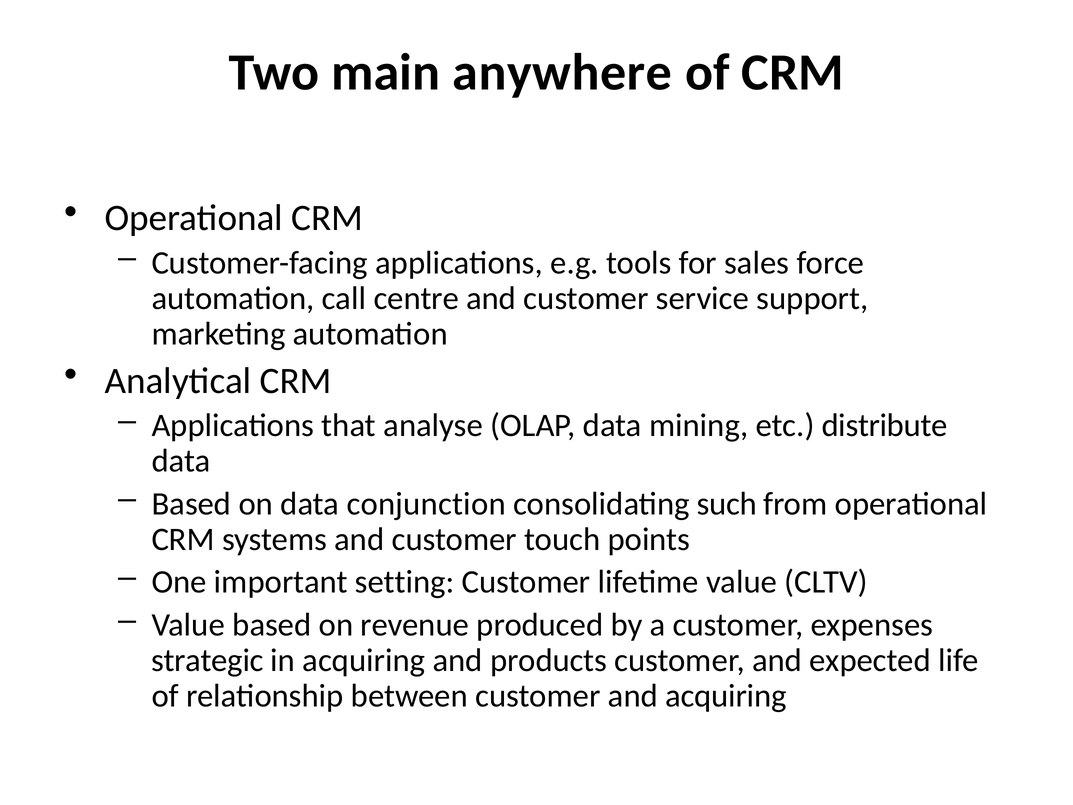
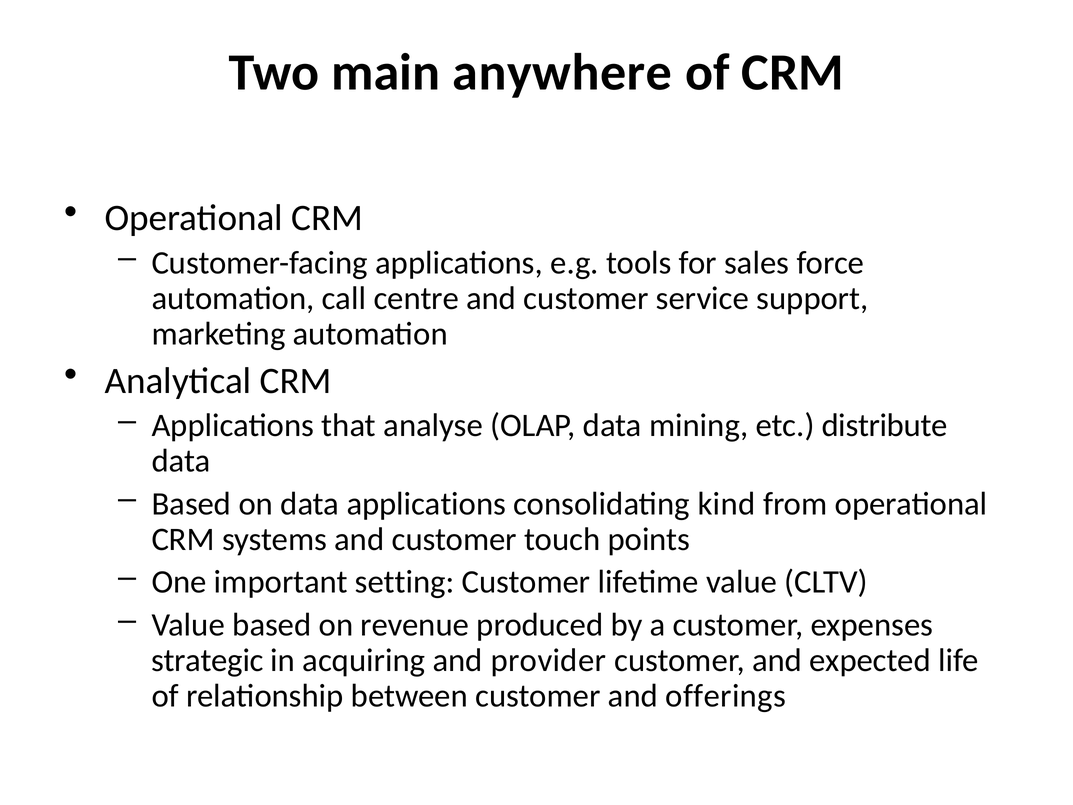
data conjunction: conjunction -> applications
such: such -> kind
products: products -> provider
and acquiring: acquiring -> offerings
